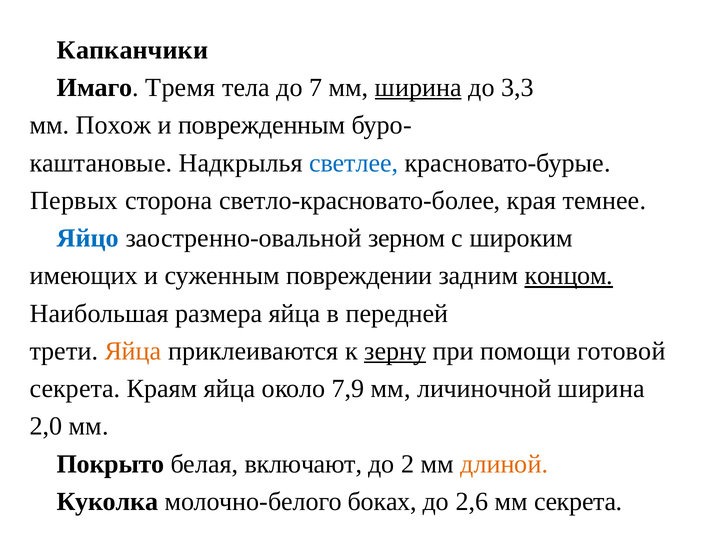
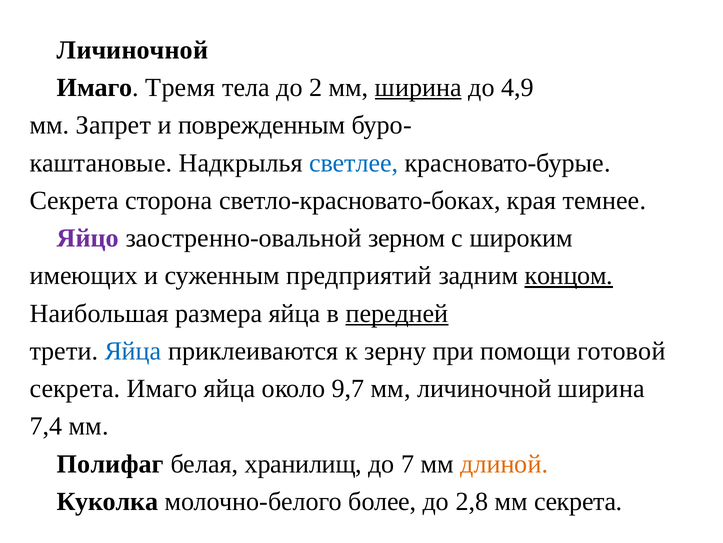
Капканчики at (133, 50): Капканчики -> Личиночной
7: 7 -> 2
3,3: 3,3 -> 4,9
Похож: Похож -> Запрет
Первых at (74, 200): Первых -> Секрета
светло-красновато-более: светло-красновато-более -> светло-красновато-боках
Яйцо colour: blue -> purple
повреждении: повреждении -> предприятий
передней underline: none -> present
Яйца at (133, 351) colour: orange -> blue
зерну underline: present -> none
секрета Краям: Краям -> Имаго
7,9: 7,9 -> 9,7
2,0: 2,0 -> 7,4
Покрыто: Покрыто -> Полифаг
включают: включают -> хранилищ
2: 2 -> 7
боках: боках -> более
2,6: 2,6 -> 2,8
